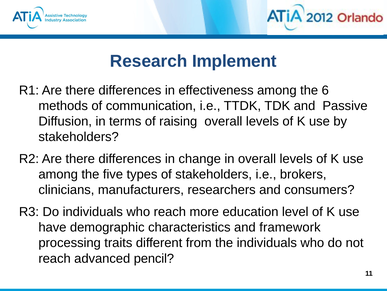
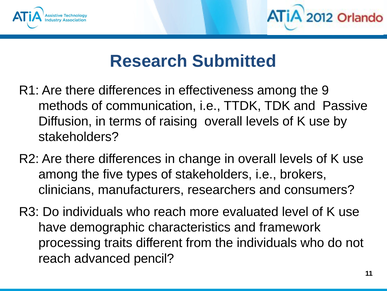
Implement: Implement -> Submitted
6: 6 -> 9
education: education -> evaluated
